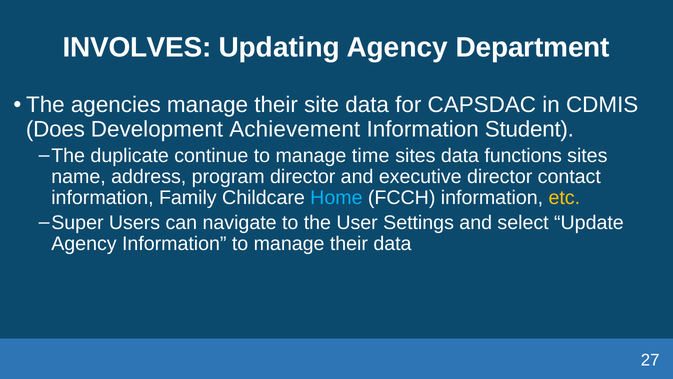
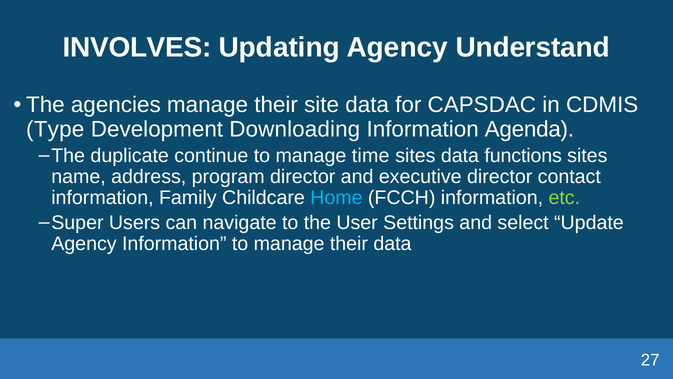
Department: Department -> Understand
Does: Does -> Type
Achievement: Achievement -> Downloading
Student: Student -> Agenda
etc colour: yellow -> light green
